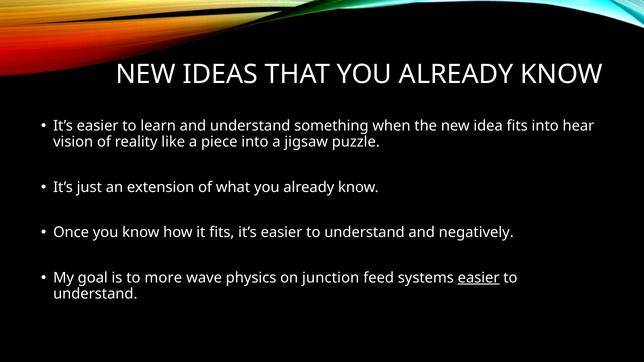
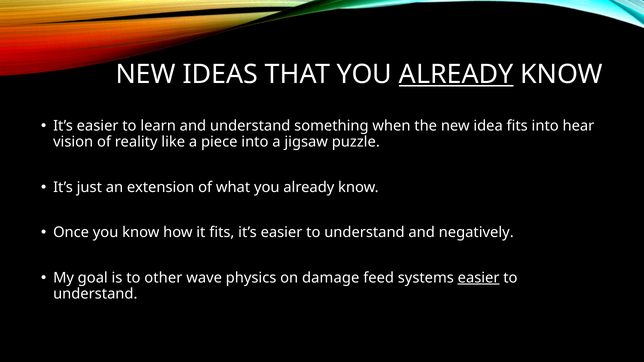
ALREADY at (456, 74) underline: none -> present
more: more -> other
junction: junction -> damage
